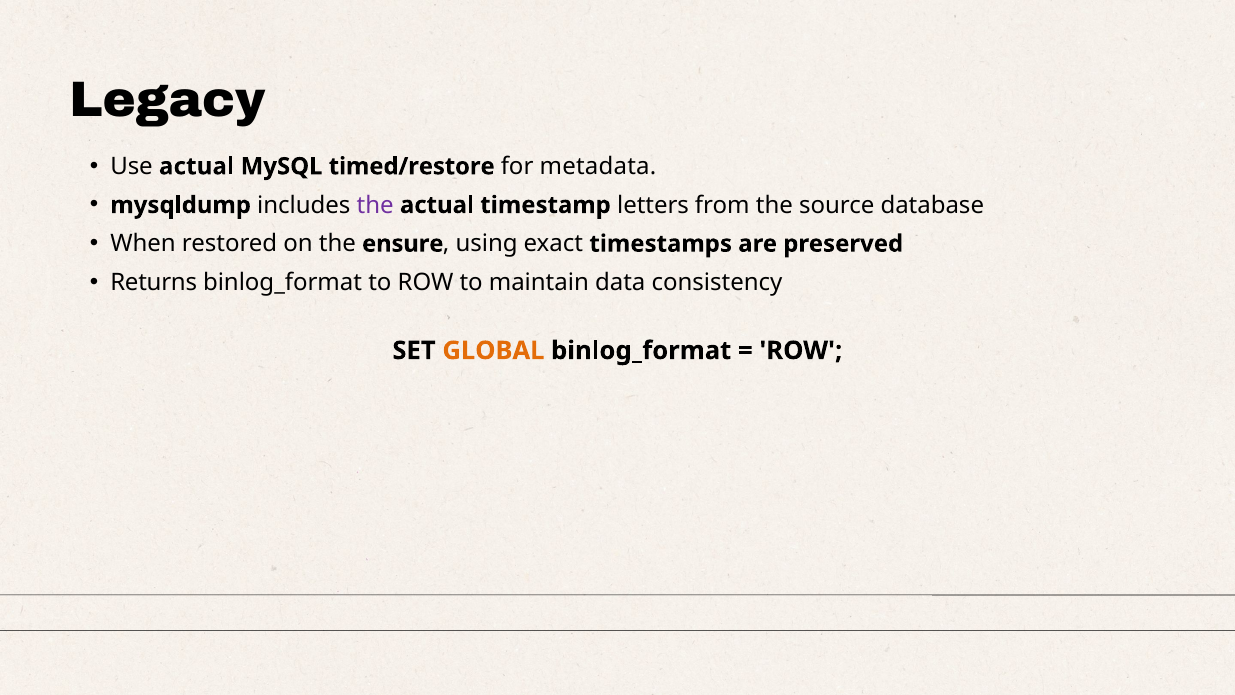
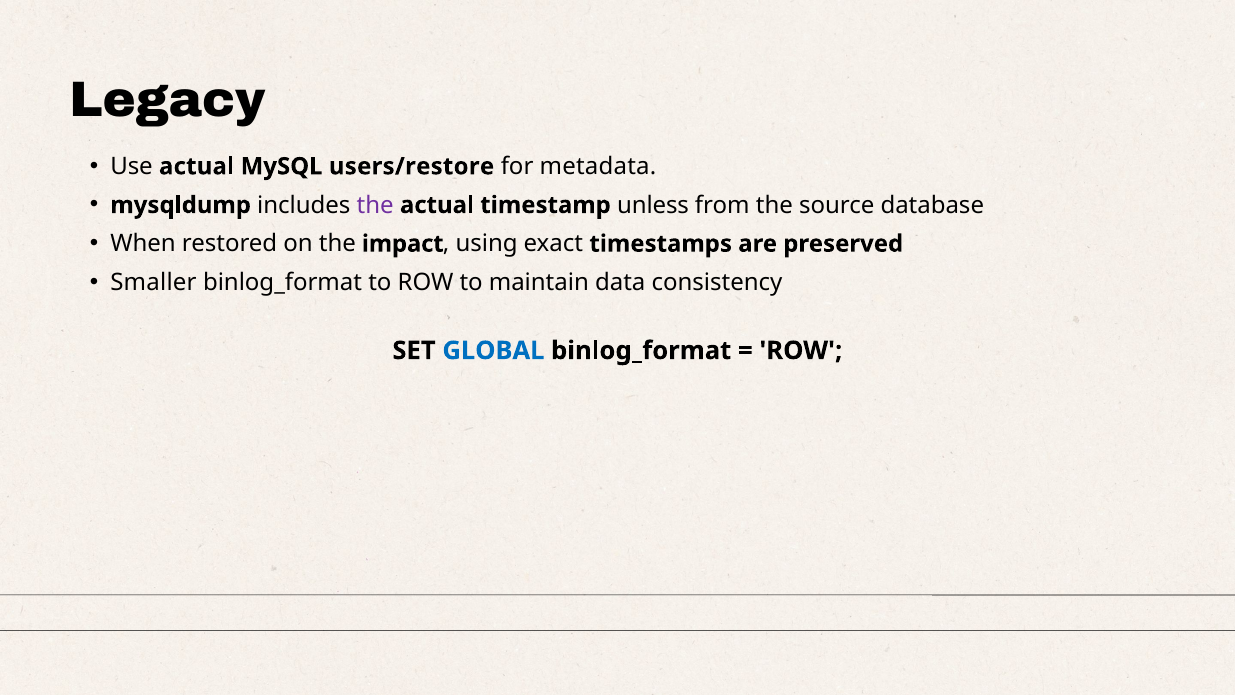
timed/restore: timed/restore -> users/restore
letters: letters -> unless
ensure: ensure -> impact
Returns: Returns -> Smaller
GLOBAL colour: orange -> blue
